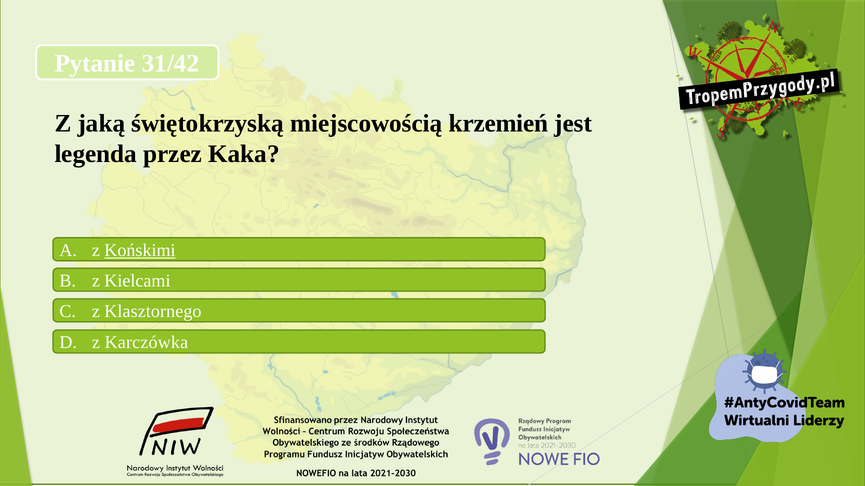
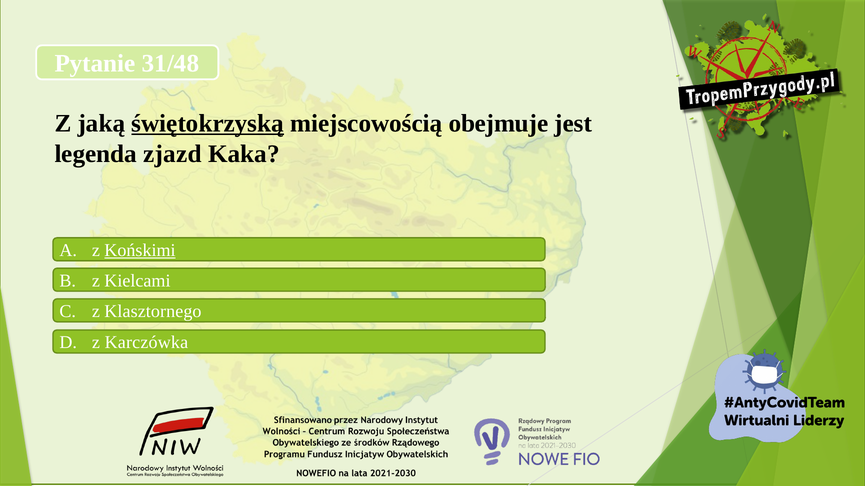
31/42: 31/42 -> 31/48
świętokrzyską underline: none -> present
krzemień: krzemień -> obejmuje
przez: przez -> zjazd
